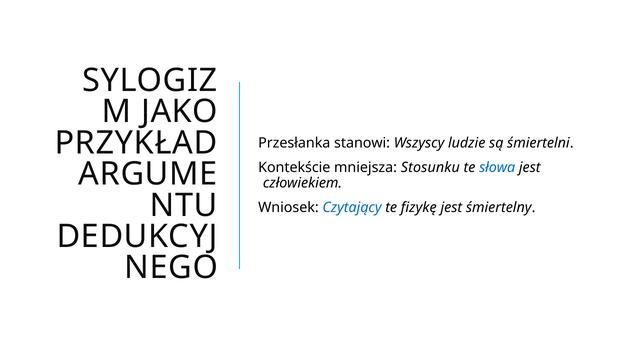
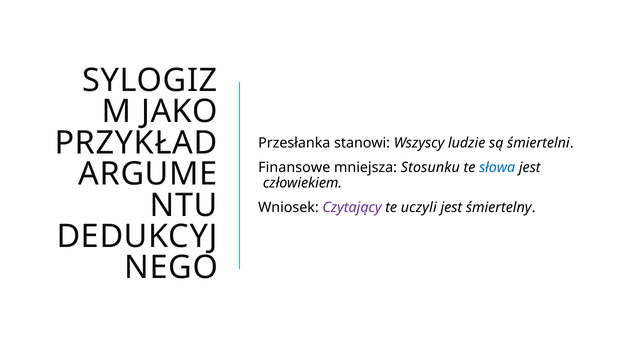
Kontekście: Kontekście -> Finansowe
Czytający colour: blue -> purple
fizykę: fizykę -> uczyli
